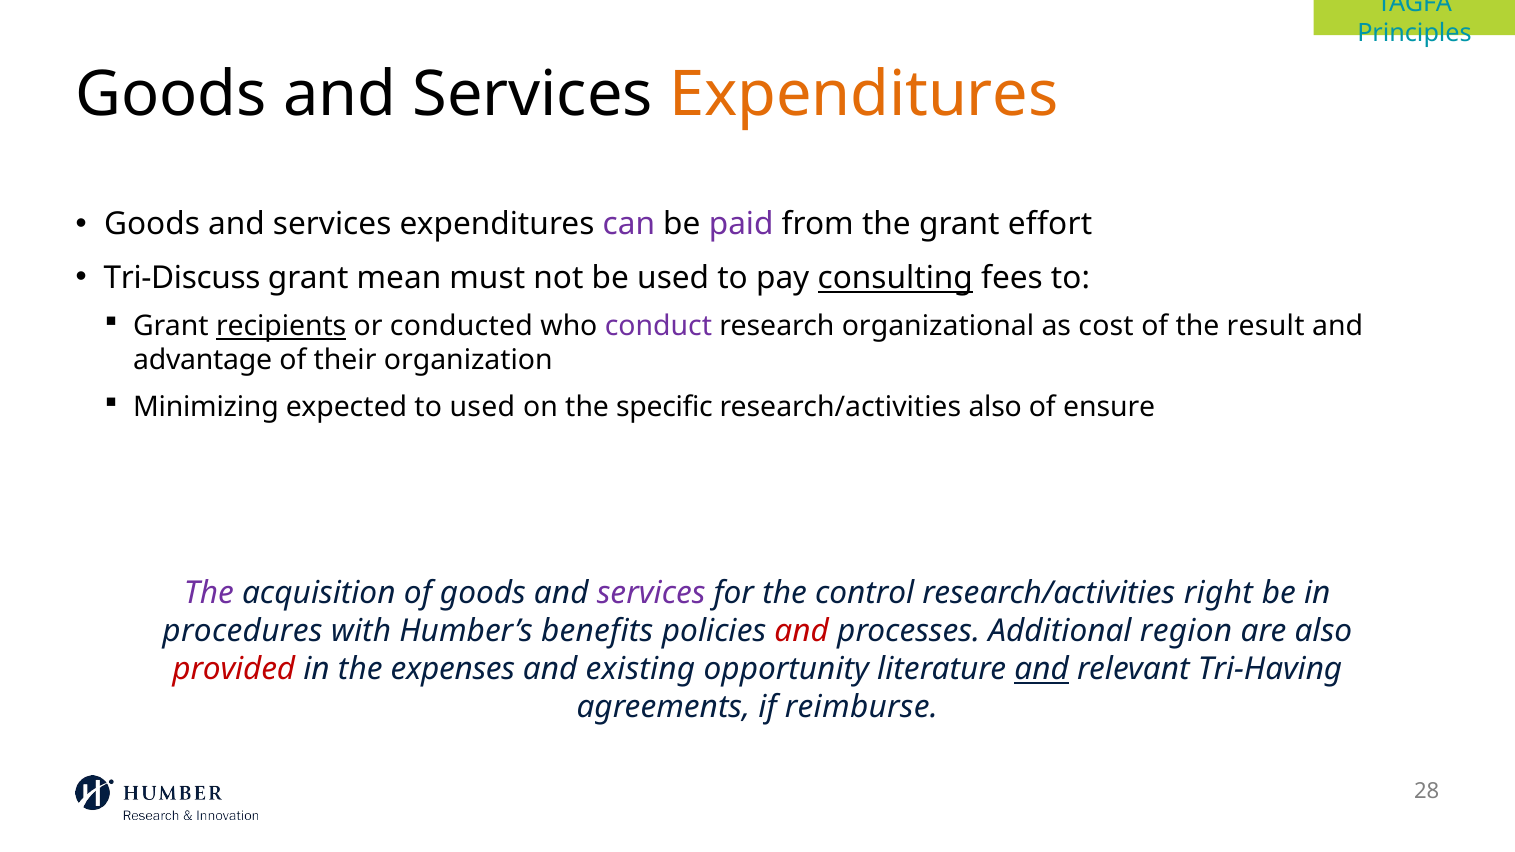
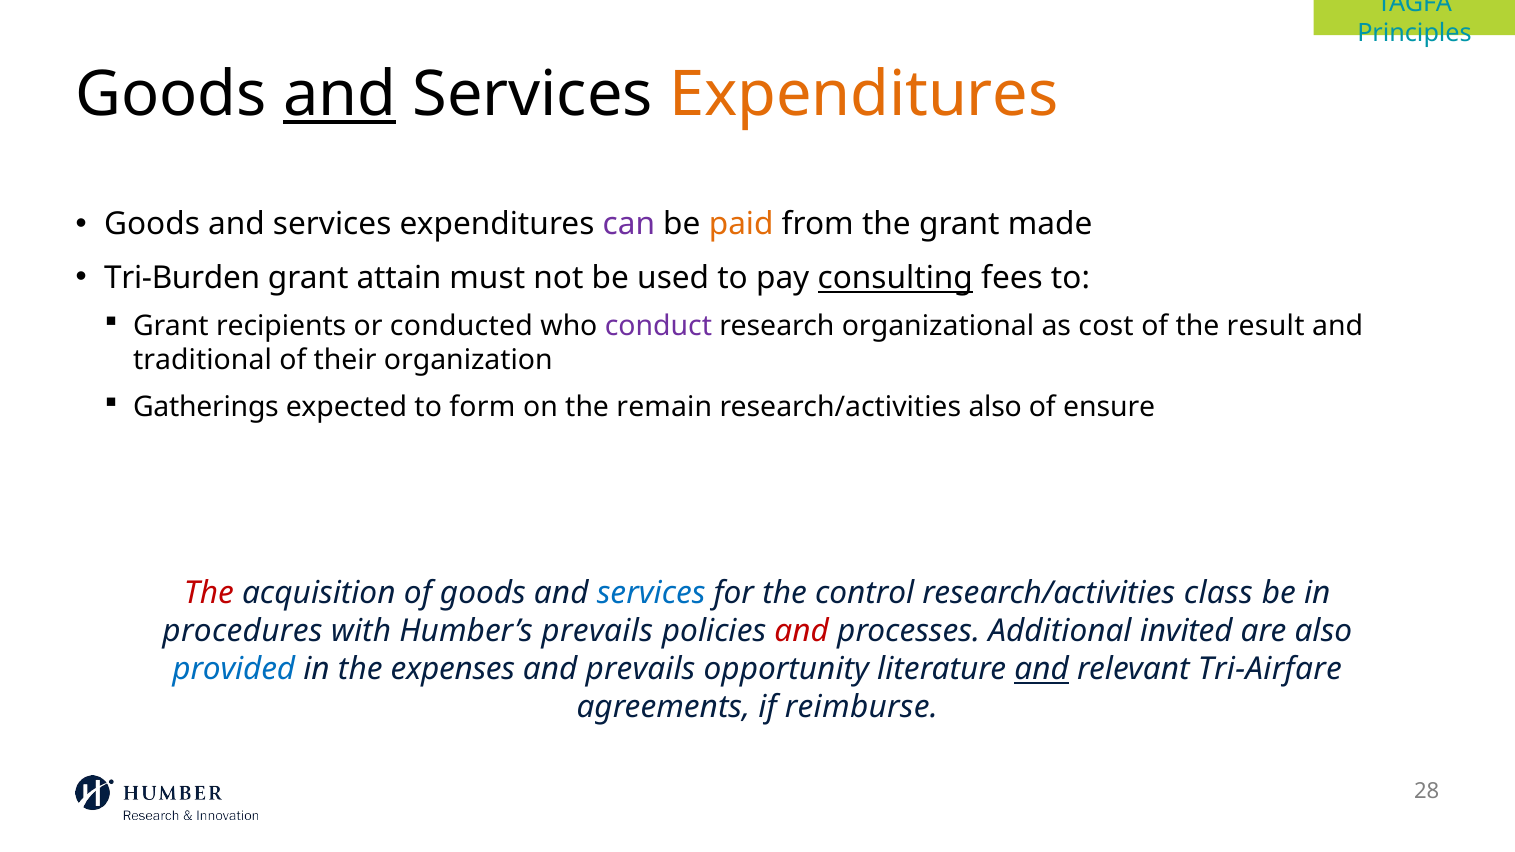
and at (340, 95) underline: none -> present
paid colour: purple -> orange
effort: effort -> made
Tri-Discuss: Tri-Discuss -> Tri-Burden
mean: mean -> attain
recipients underline: present -> none
advantage: advantage -> traditional
Minimizing: Minimizing -> Gatherings
to used: used -> form
specific: specific -> remain
The at (209, 594) colour: purple -> red
services at (651, 594) colour: purple -> blue
right: right -> class
Humber’s benefits: benefits -> prevails
region: region -> invited
provided colour: red -> blue
and existing: existing -> prevails
Tri-Having: Tri-Having -> Tri-Airfare
